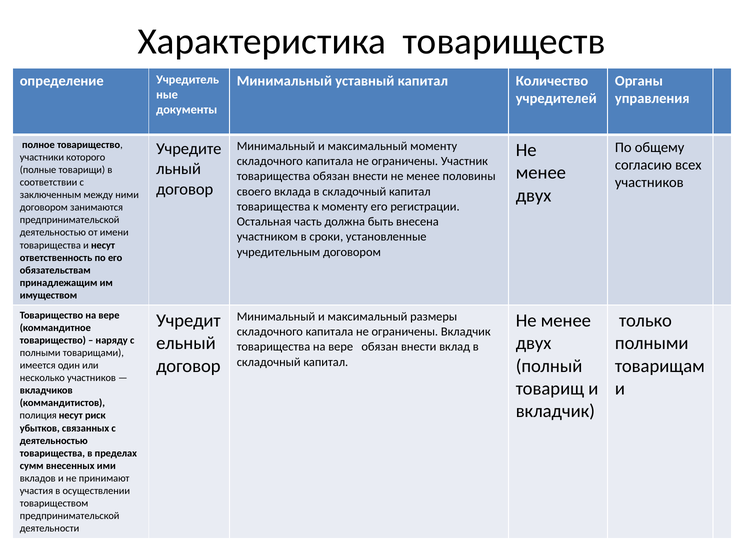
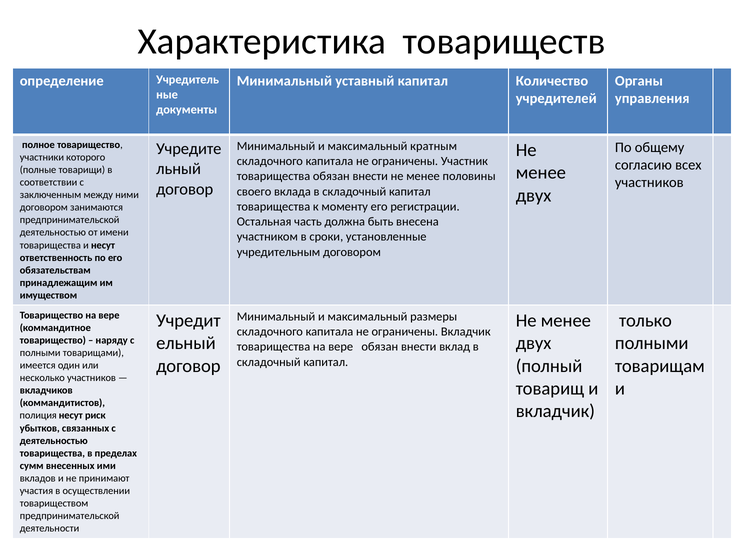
максимальный моменту: моменту -> кратным
